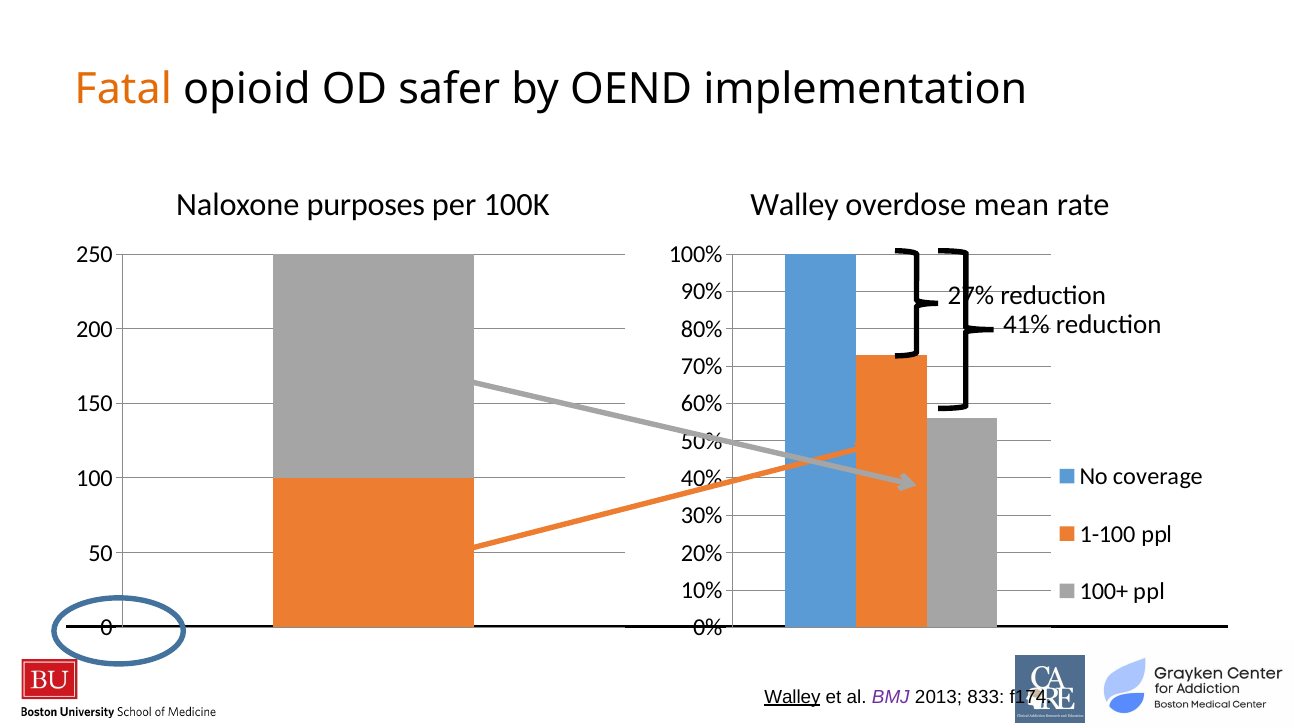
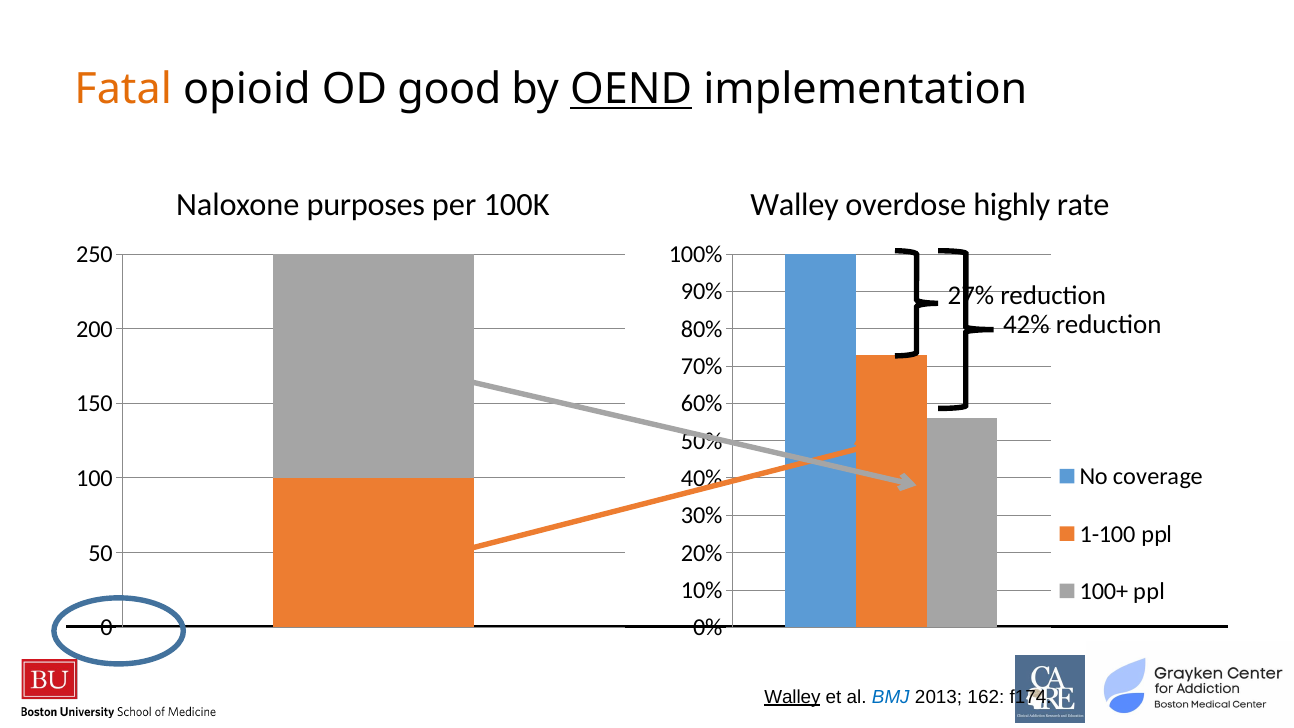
safer: safer -> good
OEND underline: none -> present
mean: mean -> highly
41%: 41% -> 42%
BMJ colour: purple -> blue
833: 833 -> 162
